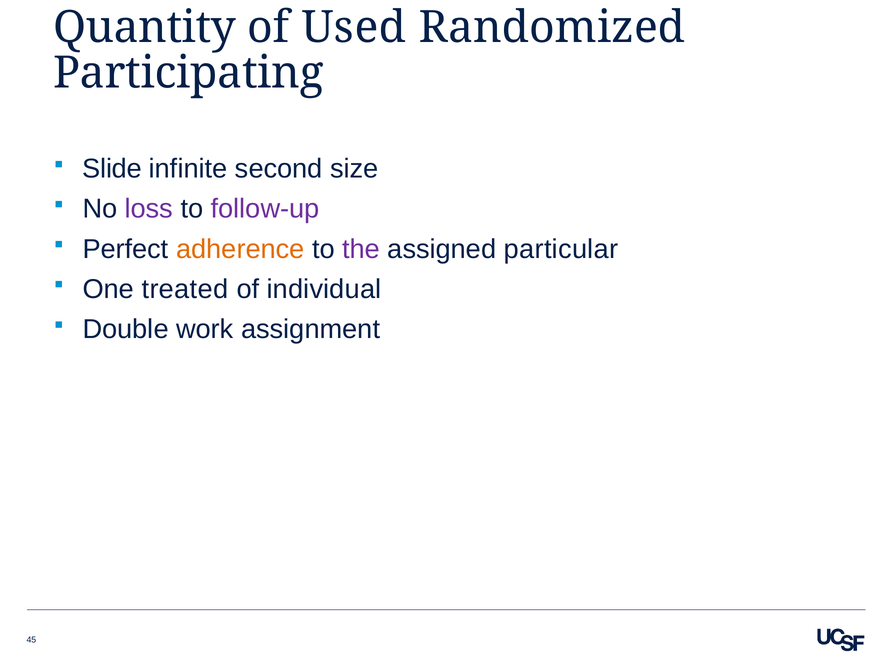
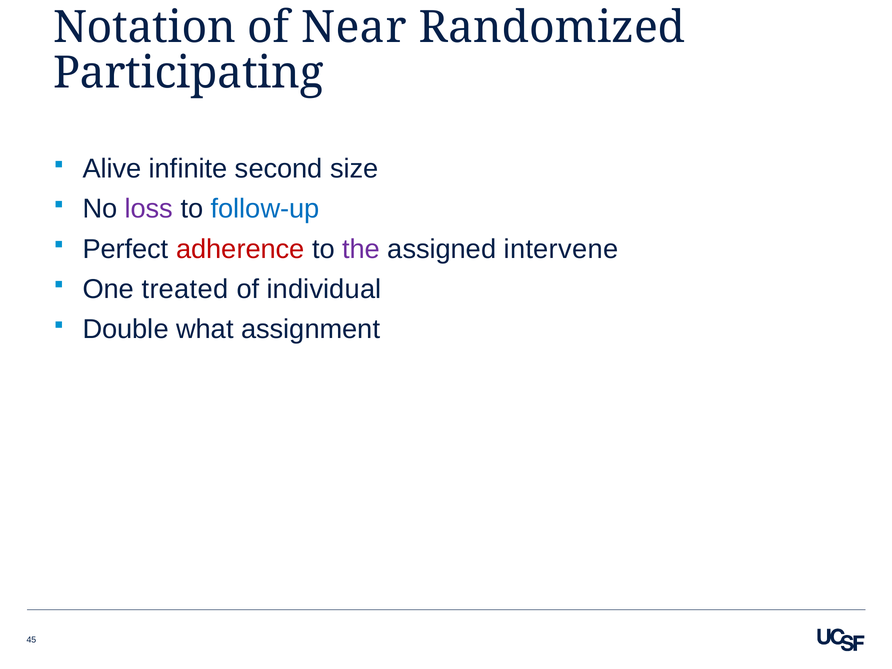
Quantity: Quantity -> Notation
Used: Used -> Near
Slide: Slide -> Alive
follow-up colour: purple -> blue
adherence colour: orange -> red
particular: particular -> intervene
work: work -> what
